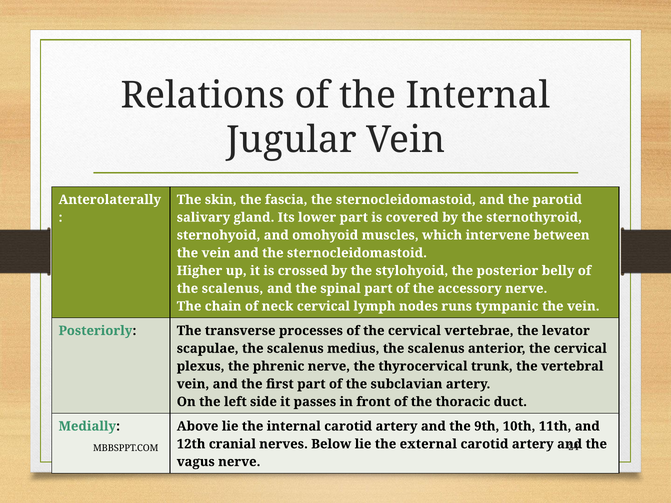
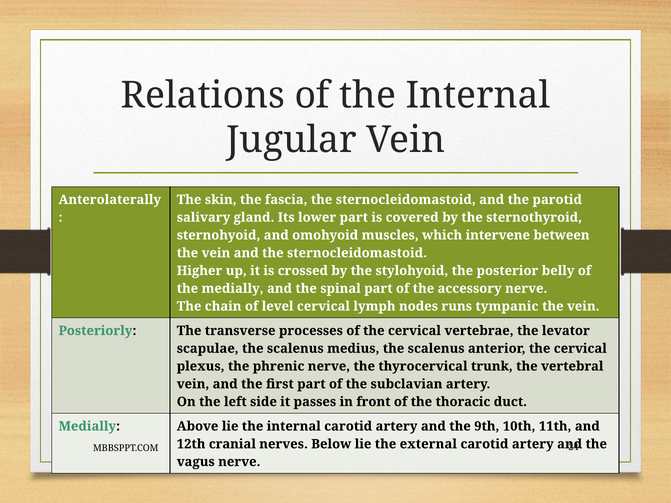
scalenus at (232, 289): scalenus -> medially
neck: neck -> level
